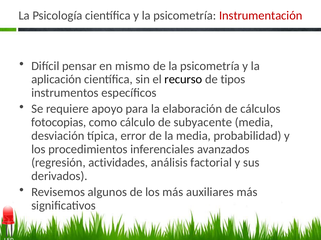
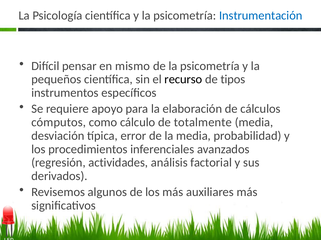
Instrumentación colour: red -> blue
aplicación: aplicación -> pequeños
fotocopias: fotocopias -> cómputos
subyacente: subyacente -> totalmente
